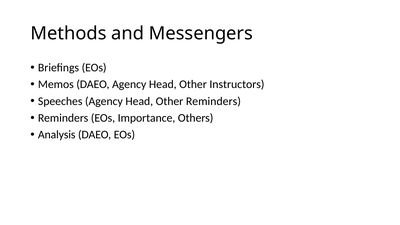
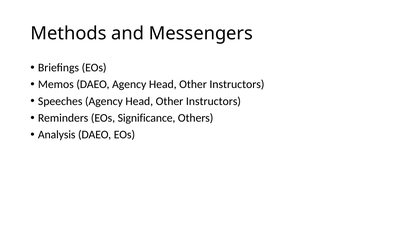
Reminders at (213, 101): Reminders -> Instructors
Importance: Importance -> Significance
